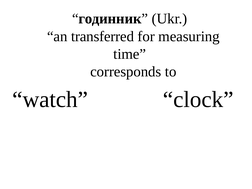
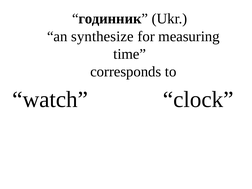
transferred: transferred -> synthesize
